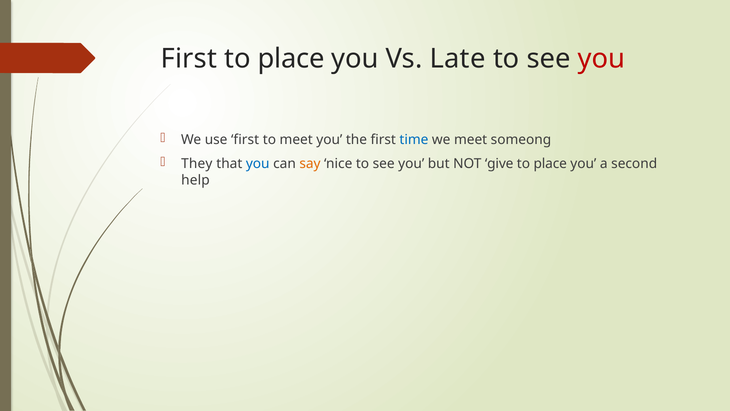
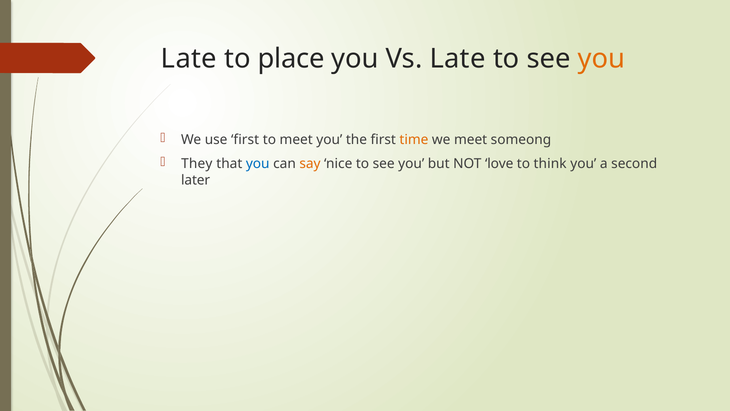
First at (189, 58): First -> Late
you at (601, 58) colour: red -> orange
time colour: blue -> orange
give: give -> love
place at (550, 164): place -> think
help: help -> later
